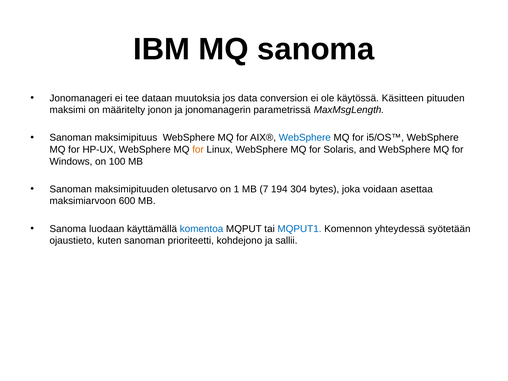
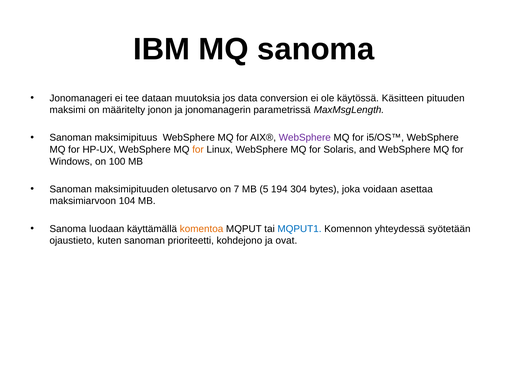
WebSphere at (305, 138) colour: blue -> purple
1: 1 -> 7
7: 7 -> 5
600: 600 -> 104
komentoa colour: blue -> orange
sallii: sallii -> ovat
